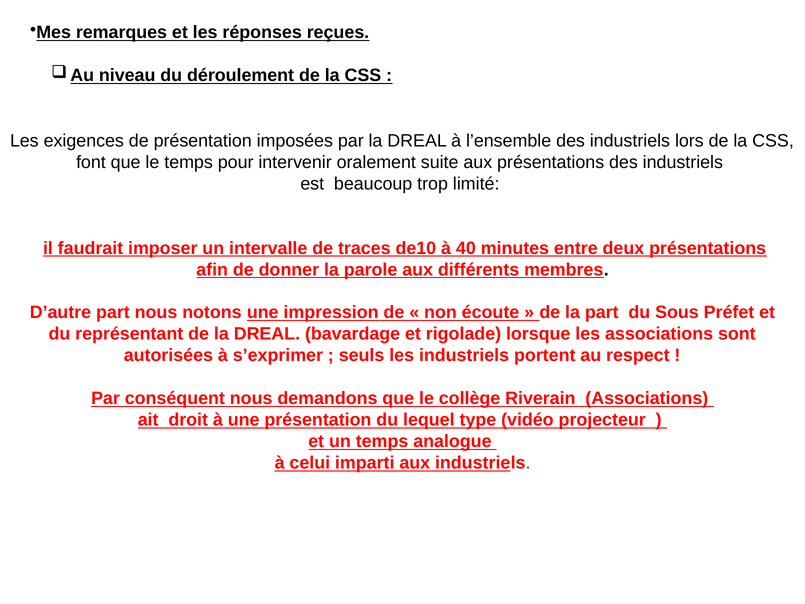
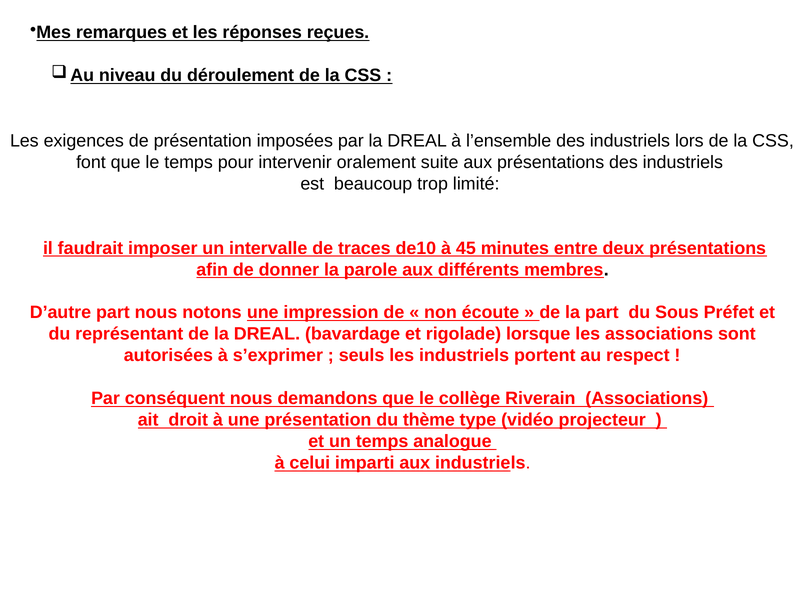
40: 40 -> 45
lequel: lequel -> thème
